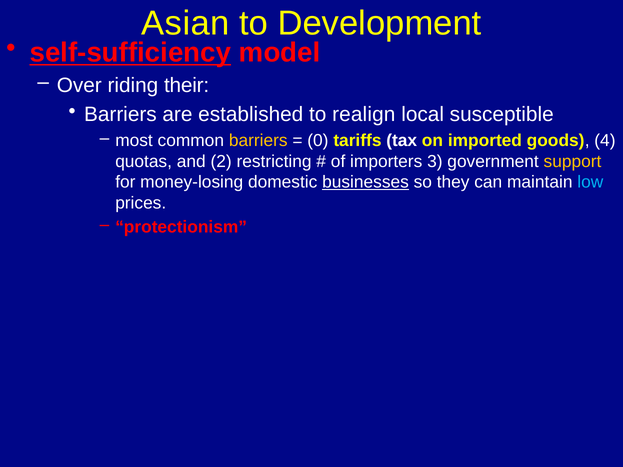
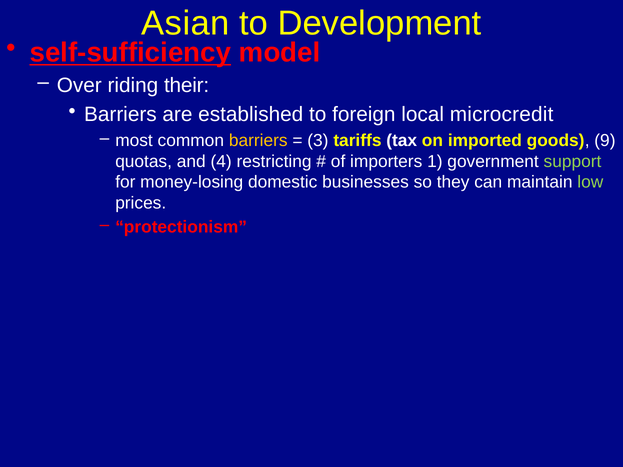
realign: realign -> foreign
susceptible: susceptible -> microcredit
0: 0 -> 3
4: 4 -> 9
2: 2 -> 4
3: 3 -> 1
support colour: yellow -> light green
businesses underline: present -> none
low colour: light blue -> light green
